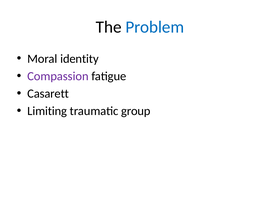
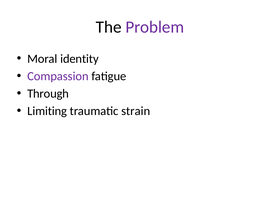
Problem colour: blue -> purple
Casarett: Casarett -> Through
group: group -> strain
